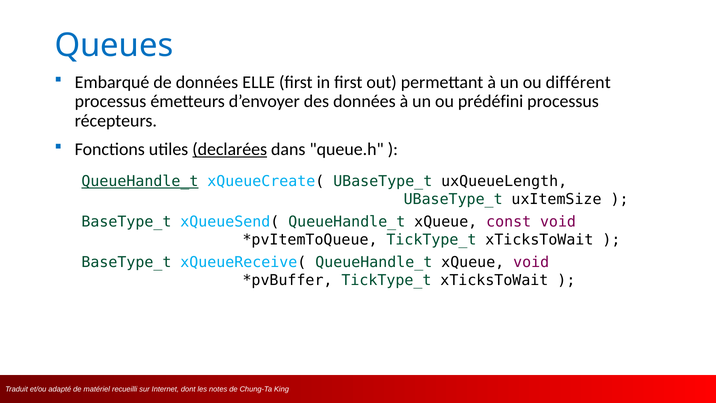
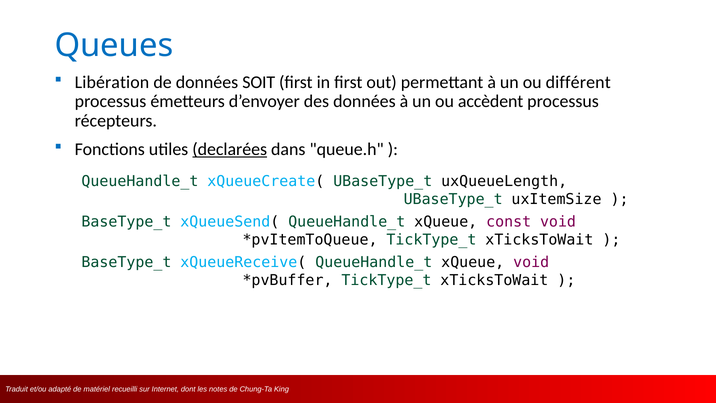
Embarqué: Embarqué -> Libération
ELLE: ELLE -> SOIT
prédéfini: prédéfini -> accèdent
QueueHandle_t at (140, 181) underline: present -> none
